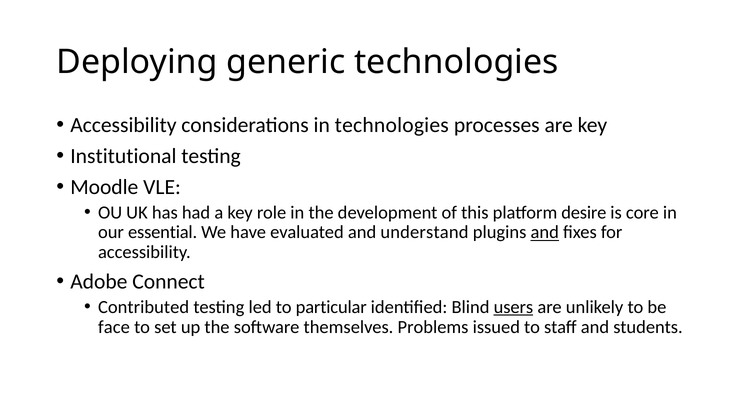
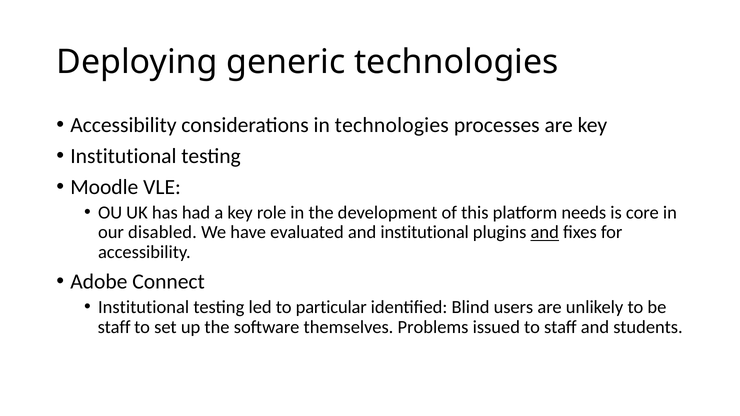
desire: desire -> needs
essential: essential -> disabled
and understand: understand -> institutional
Contributed at (144, 307): Contributed -> Institutional
users underline: present -> none
face at (114, 327): face -> staff
